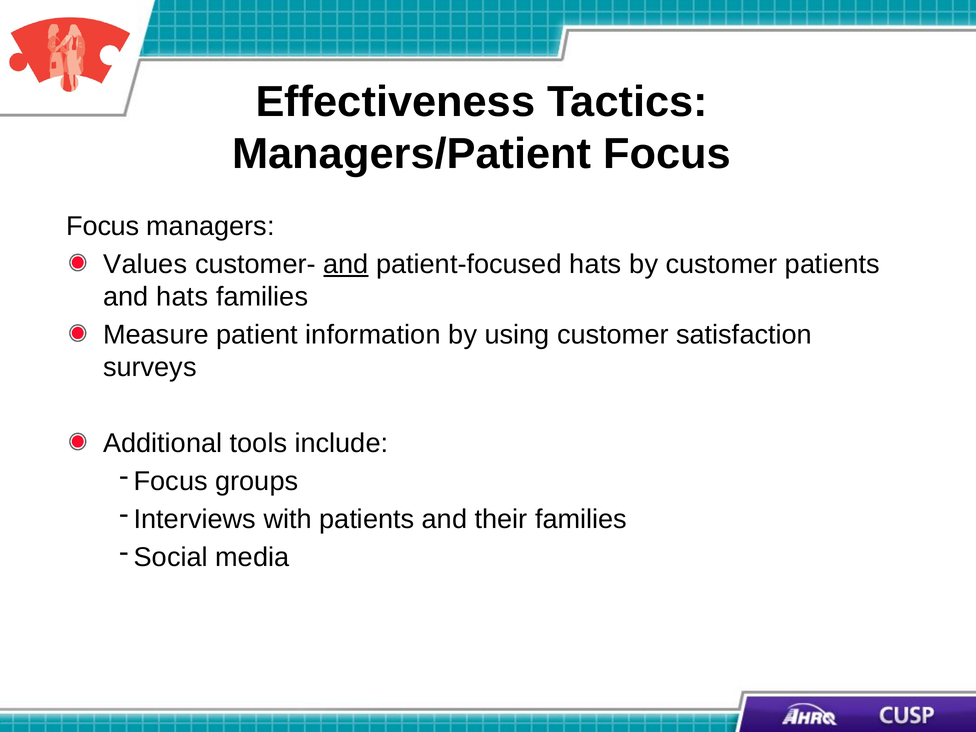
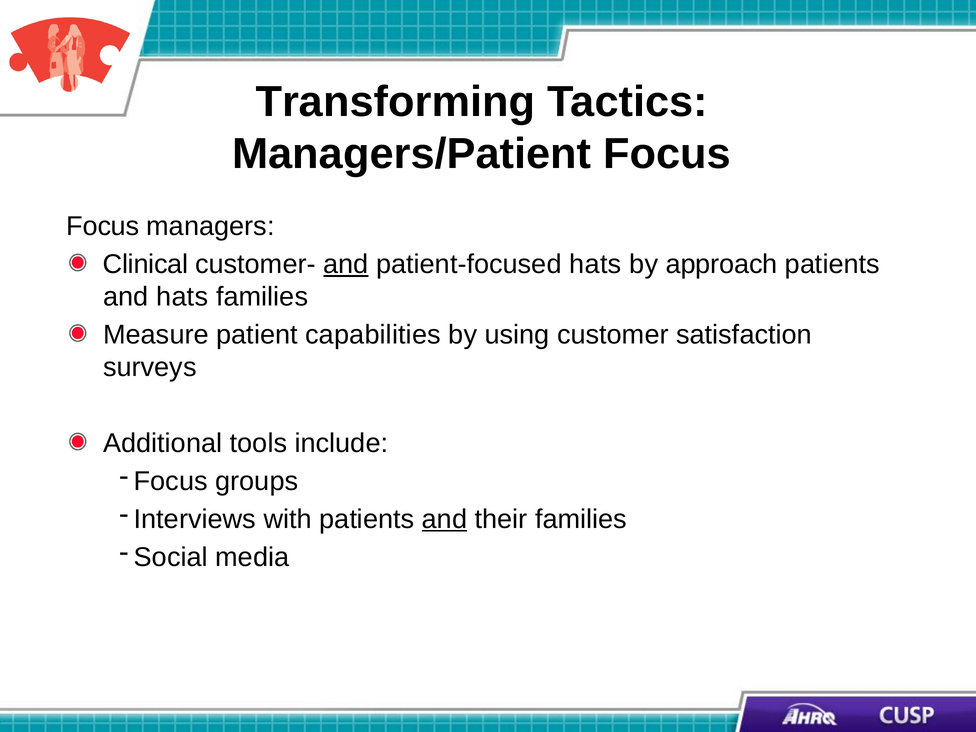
Effectiveness: Effectiveness -> Transforming
Values: Values -> Clinical
by customer: customer -> approach
information: information -> capabilities
and at (444, 519) underline: none -> present
